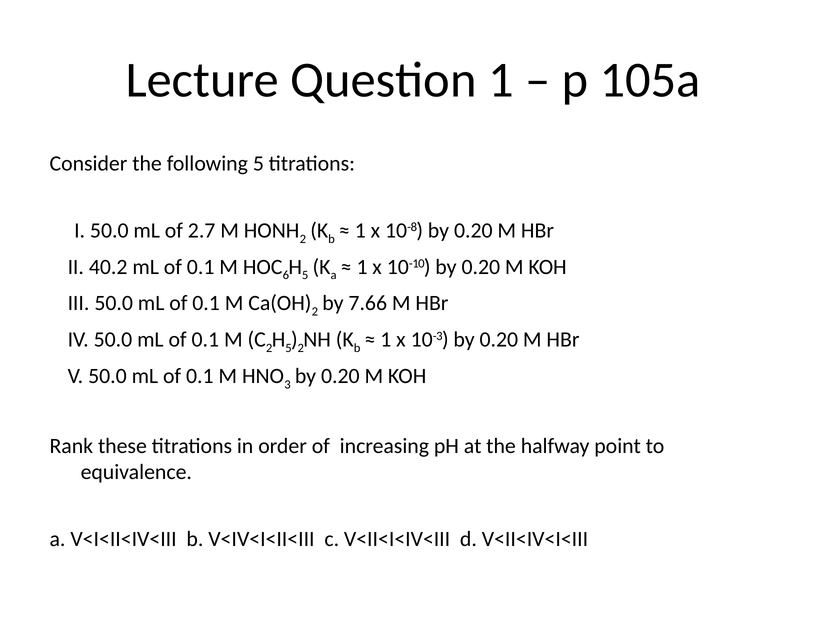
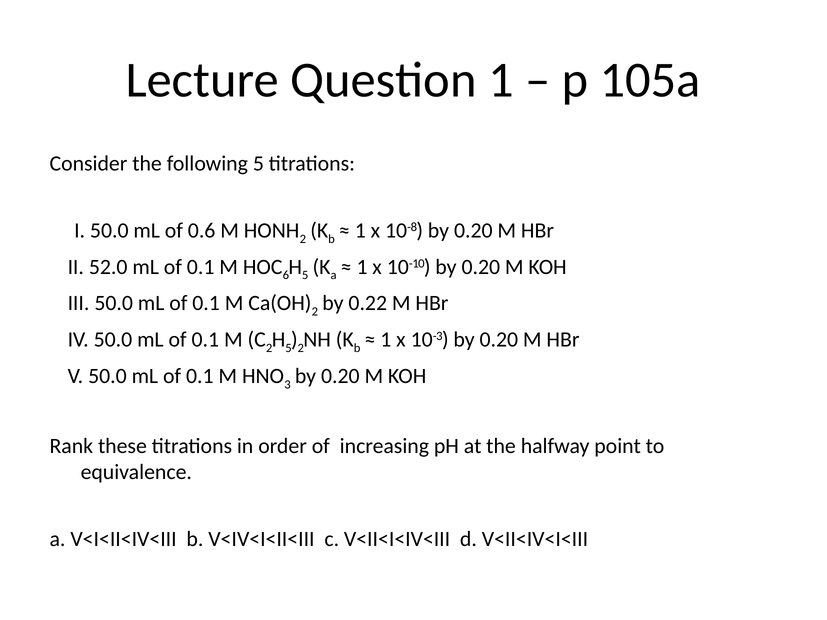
2.7: 2.7 -> 0.6
40.2: 40.2 -> 52.0
7.66: 7.66 -> 0.22
